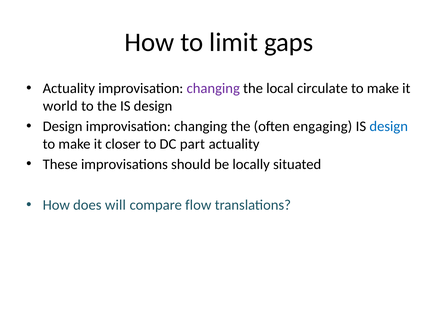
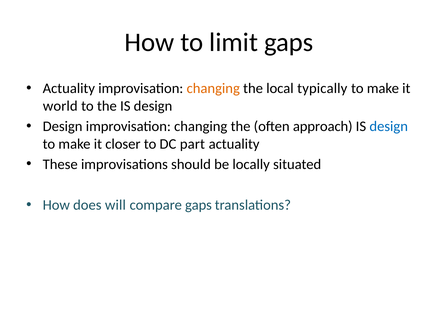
changing at (213, 89) colour: purple -> orange
circulate: circulate -> typically
engaging: engaging -> approach
compare flow: flow -> gaps
